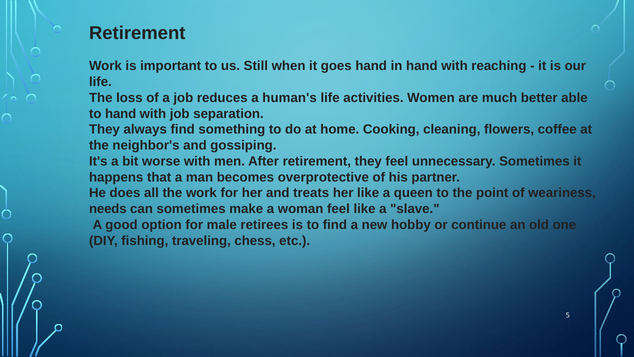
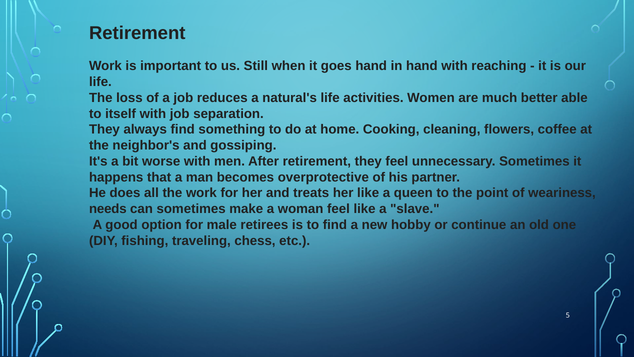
human's: human's -> natural's
to hand: hand -> itself
